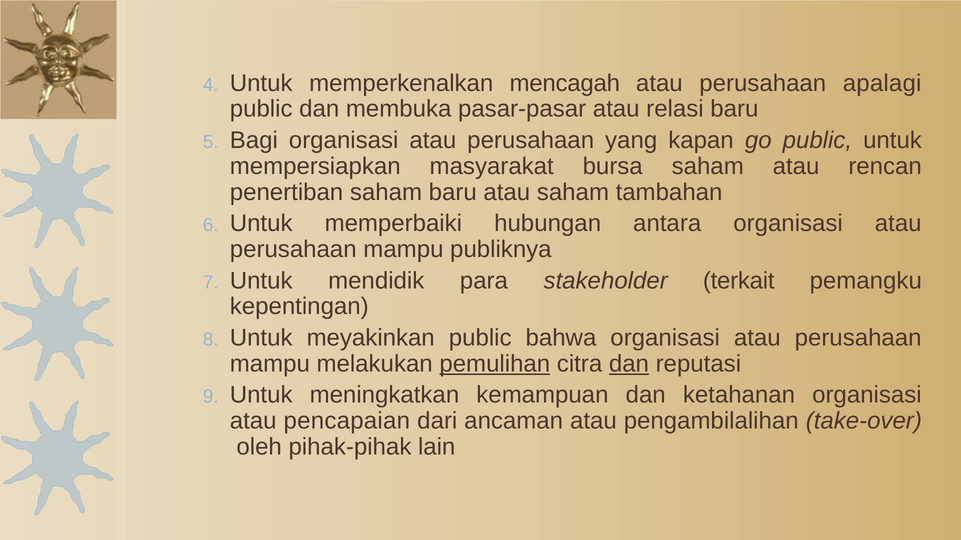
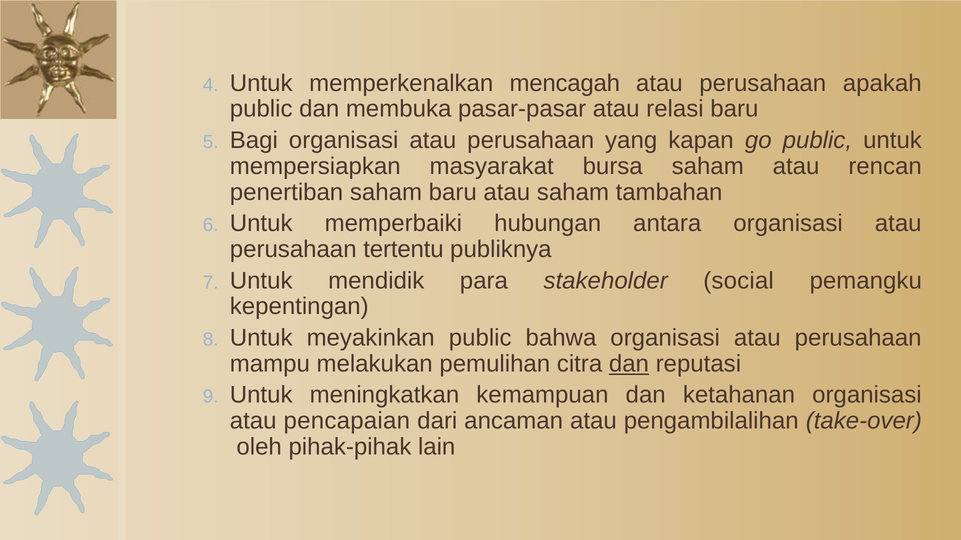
apalagi: apalagi -> apakah
mampu at (403, 250): mampu -> tertentu
terkait: terkait -> social
pemulihan underline: present -> none
